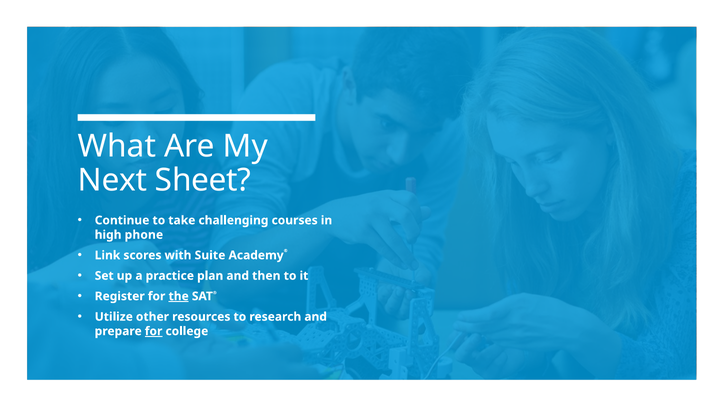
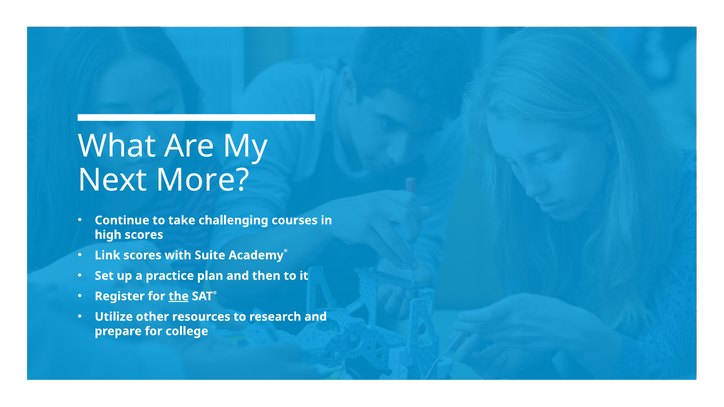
Sheet: Sheet -> More
high phone: phone -> scores
for at (154, 331) underline: present -> none
